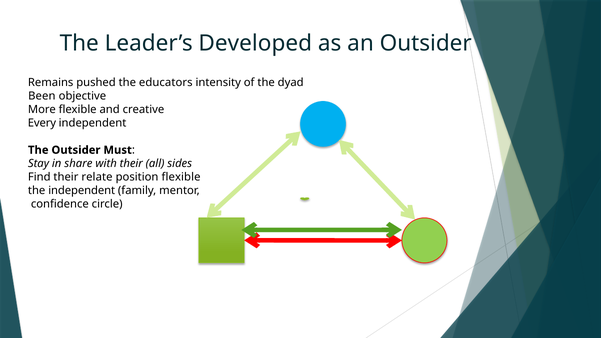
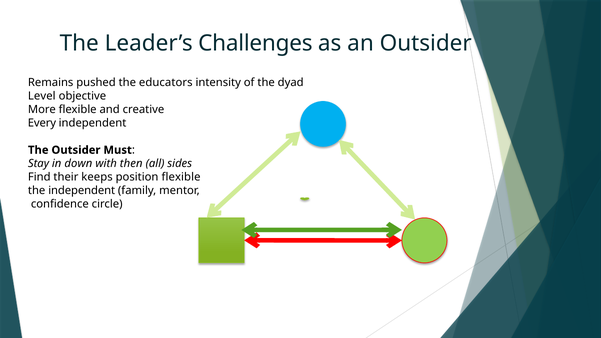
Developed: Developed -> Challenges
Been: Been -> Level
share: share -> down
with their: their -> then
relate: relate -> keeps
